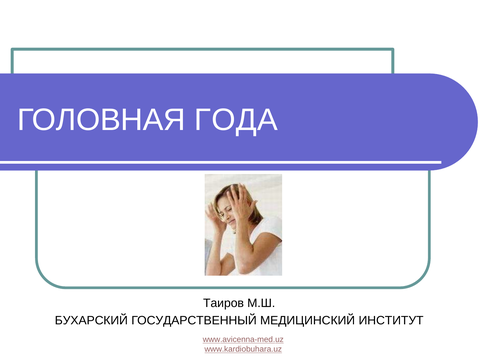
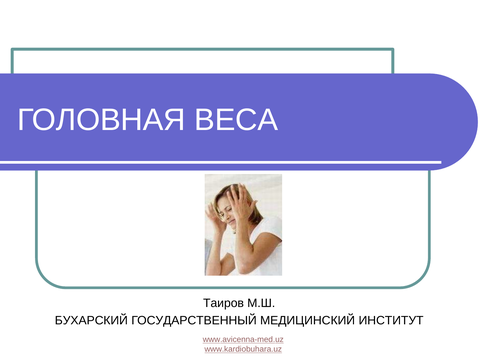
ГОДА: ГОДА -> ВЕСА
